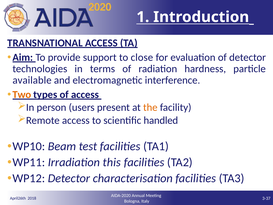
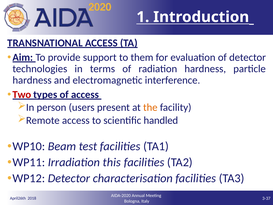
close: close -> them
available at (32, 80): available -> hardness
Two colour: orange -> red
